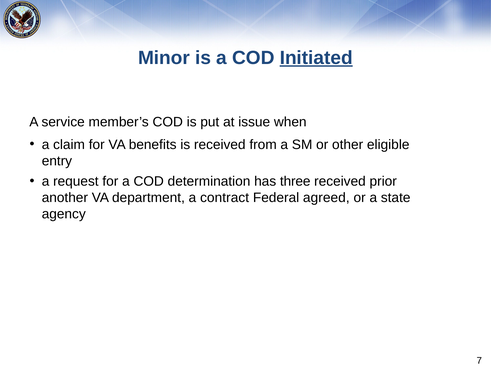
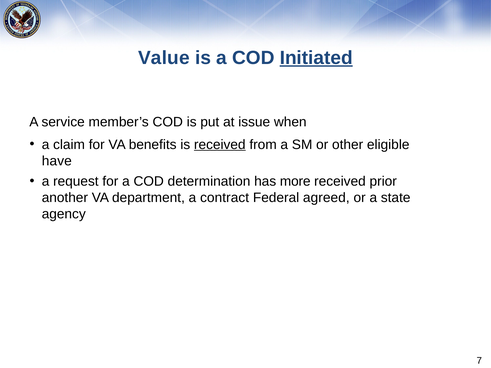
Minor: Minor -> Value
received at (220, 145) underline: none -> present
entry: entry -> have
three: three -> more
